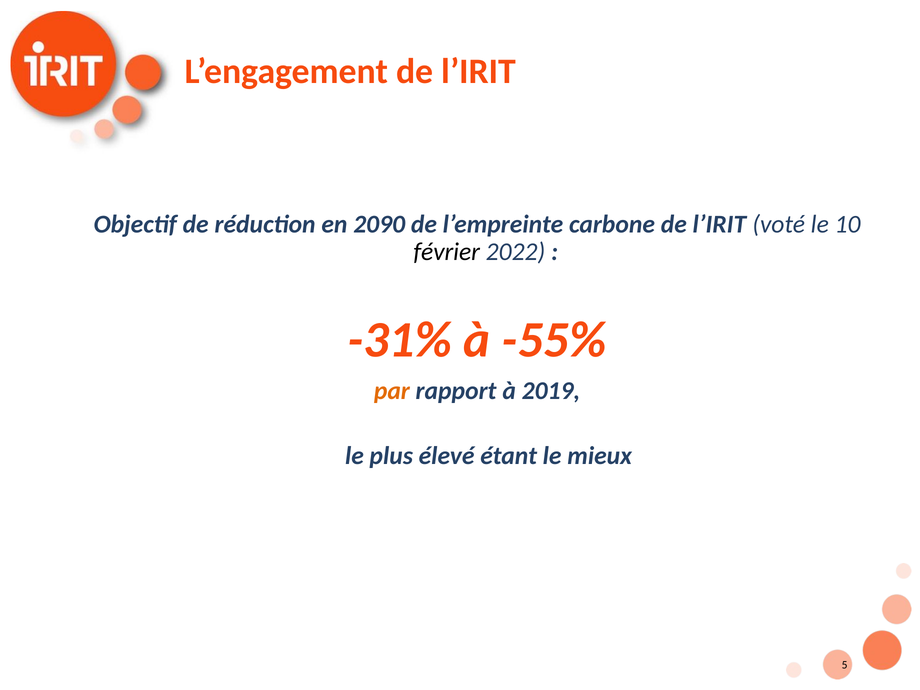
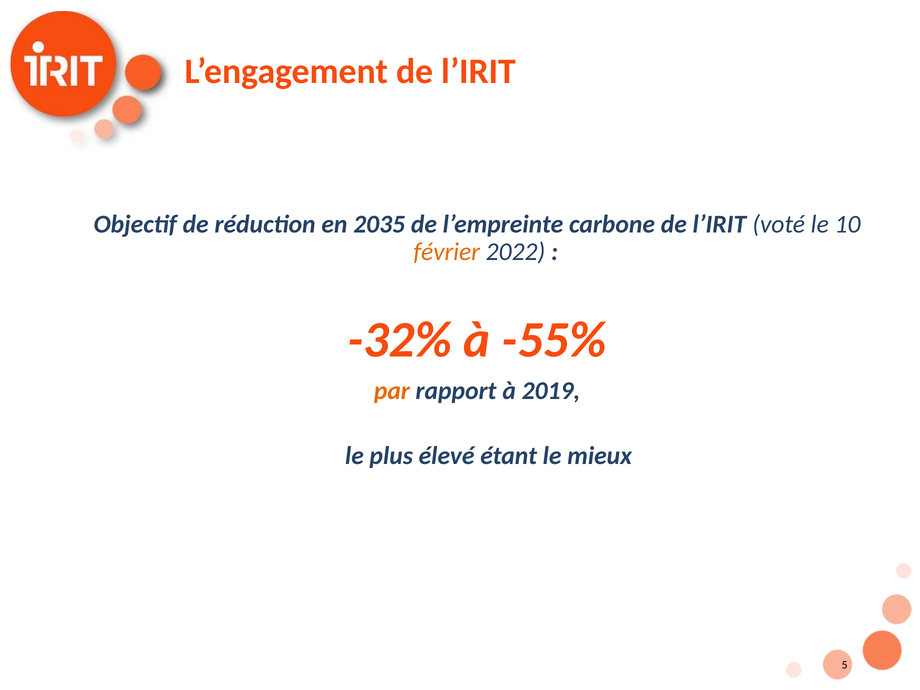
2090: 2090 -> 2035
février colour: black -> orange
-31%: -31% -> -32%
